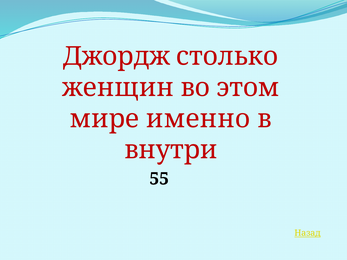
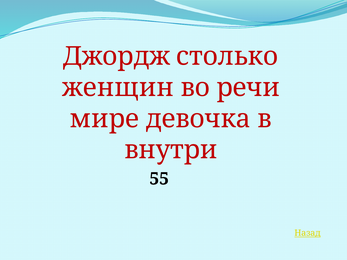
этом: этом -> речи
именно: именно -> девочка
